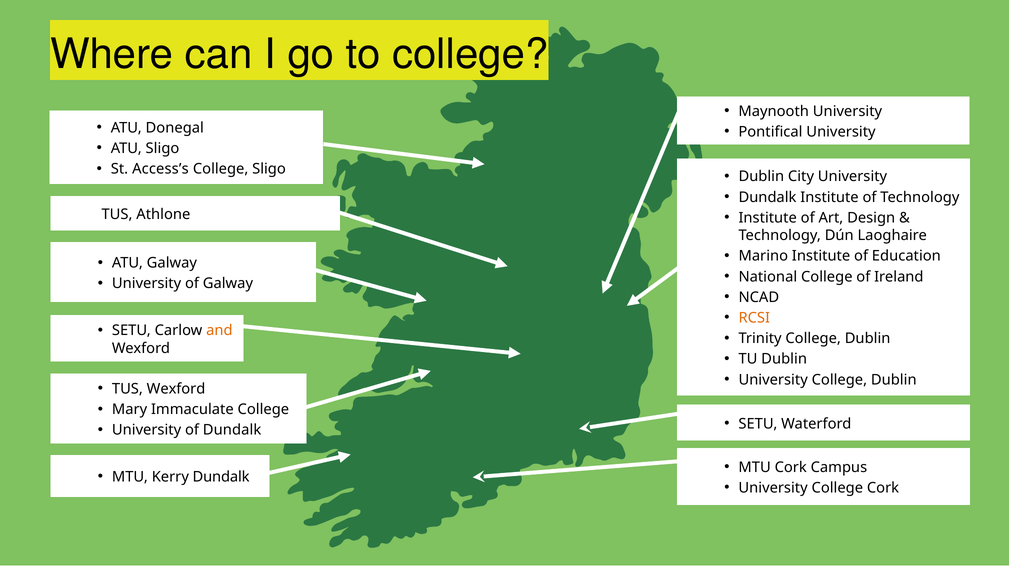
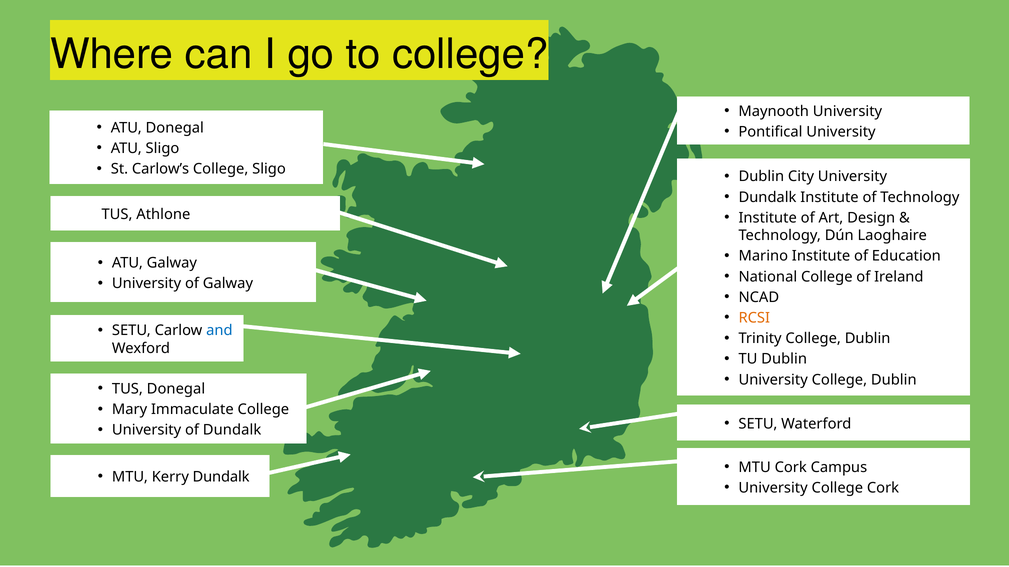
Access’s: Access’s -> Carlow’s
and colour: orange -> blue
TUS Wexford: Wexford -> Donegal
